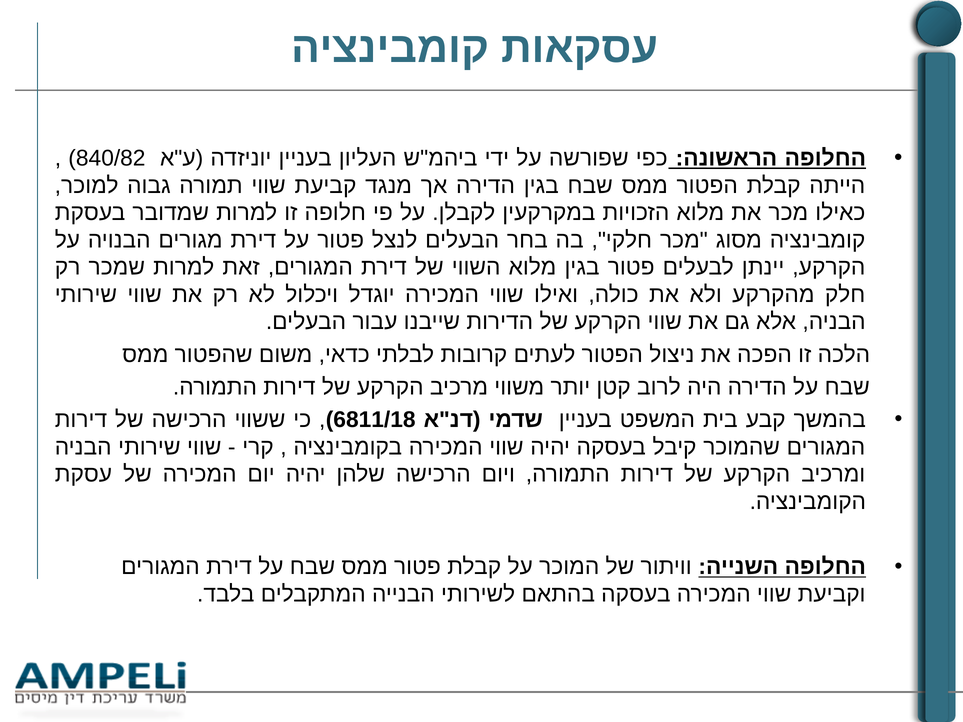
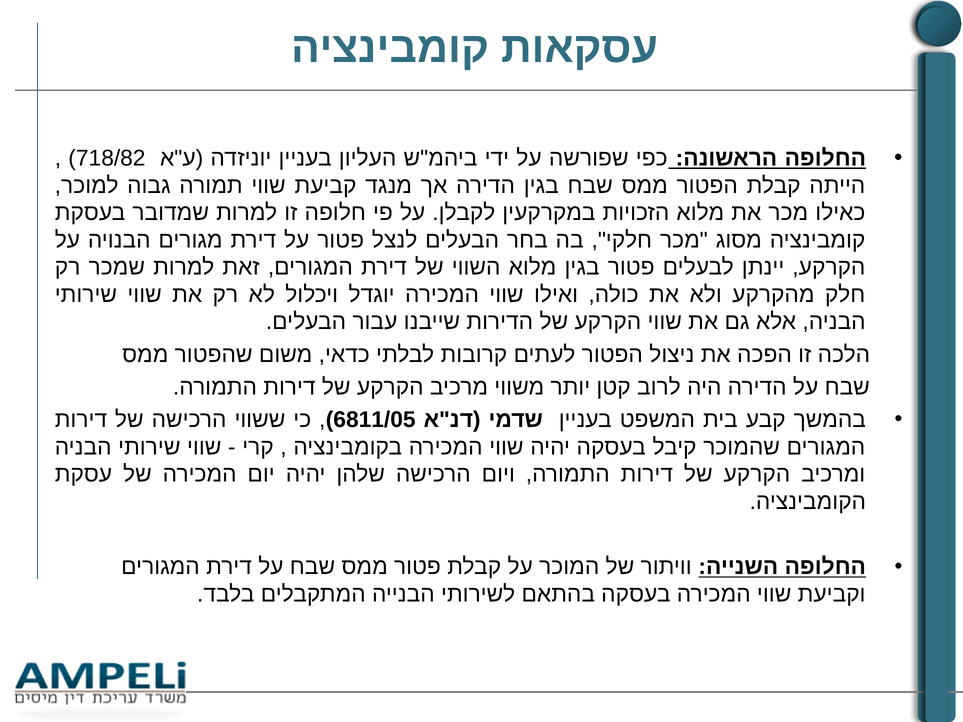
840/82: 840/82 -> 718/82
6811/18: 6811/18 -> 6811/05
